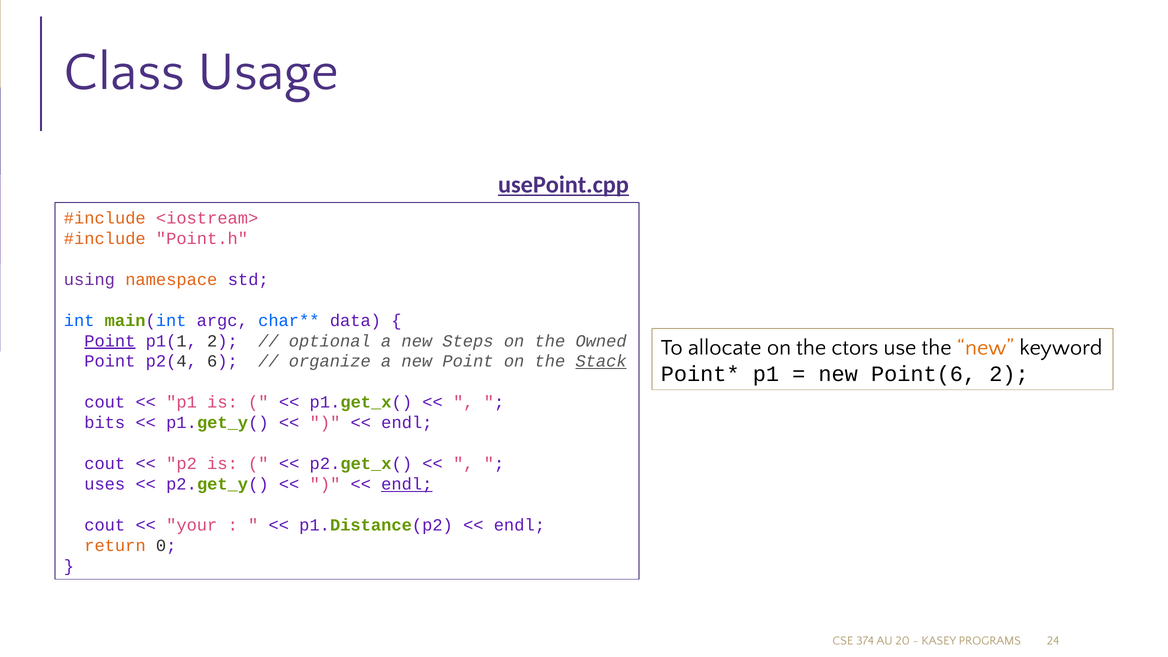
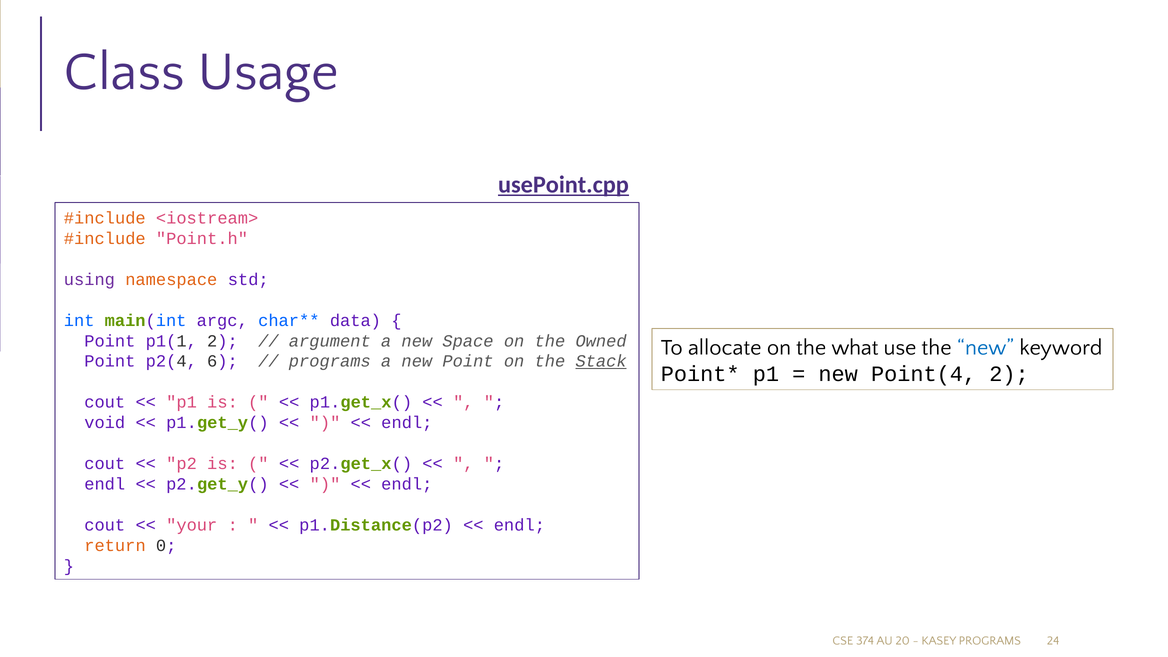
Point at (110, 341) underline: present -> none
optional: optional -> argument
Steps: Steps -> Space
ctors: ctors -> what
new at (985, 348) colour: orange -> blue
organize at (330, 361): organize -> programs
Point(6: Point(6 -> Point(4
bits: bits -> void
uses at (105, 484): uses -> endl
endl at (407, 484) underline: present -> none
